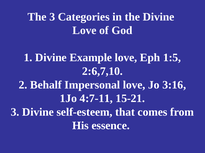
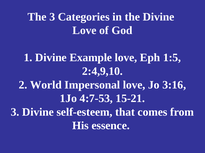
2:6,7,10: 2:6,7,10 -> 2:4,9,10
Behalf: Behalf -> World
4:7-11: 4:7-11 -> 4:7-53
